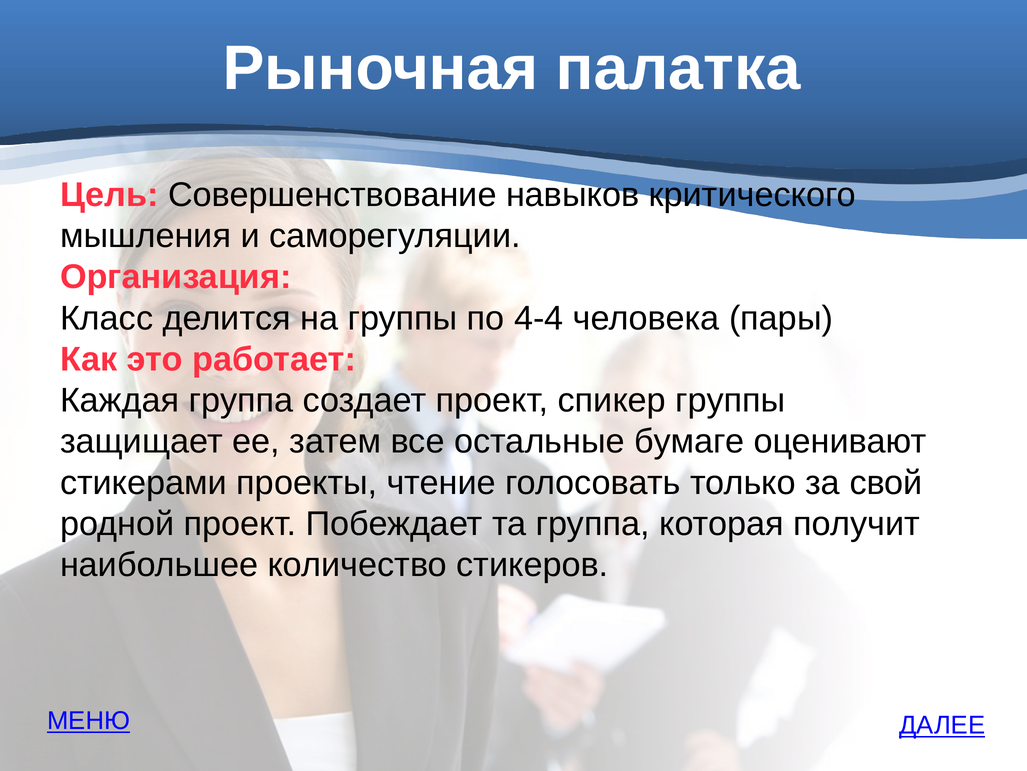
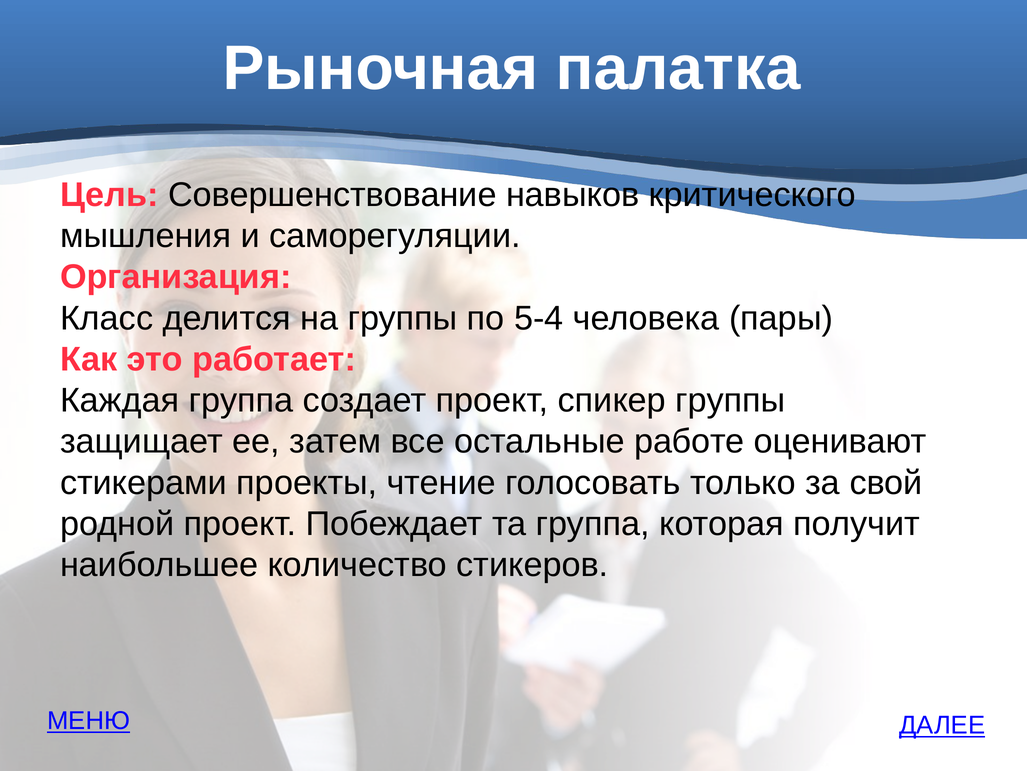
4-4: 4-4 -> 5-4
бумаге: бумаге -> работе
